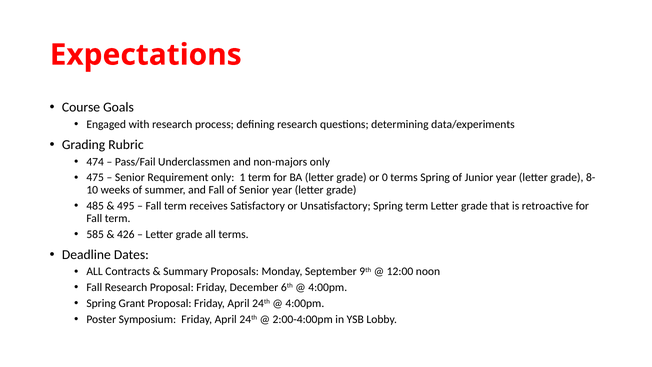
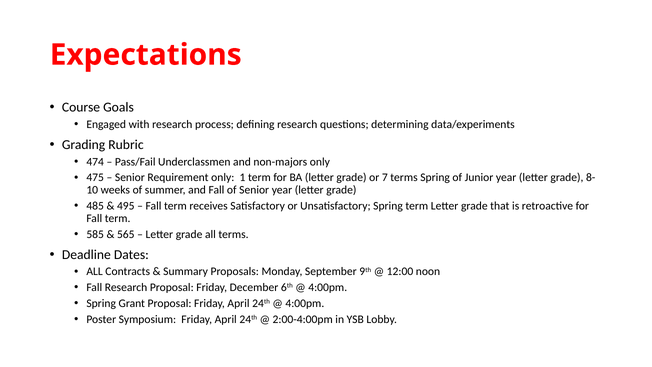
0: 0 -> 7
426: 426 -> 565
